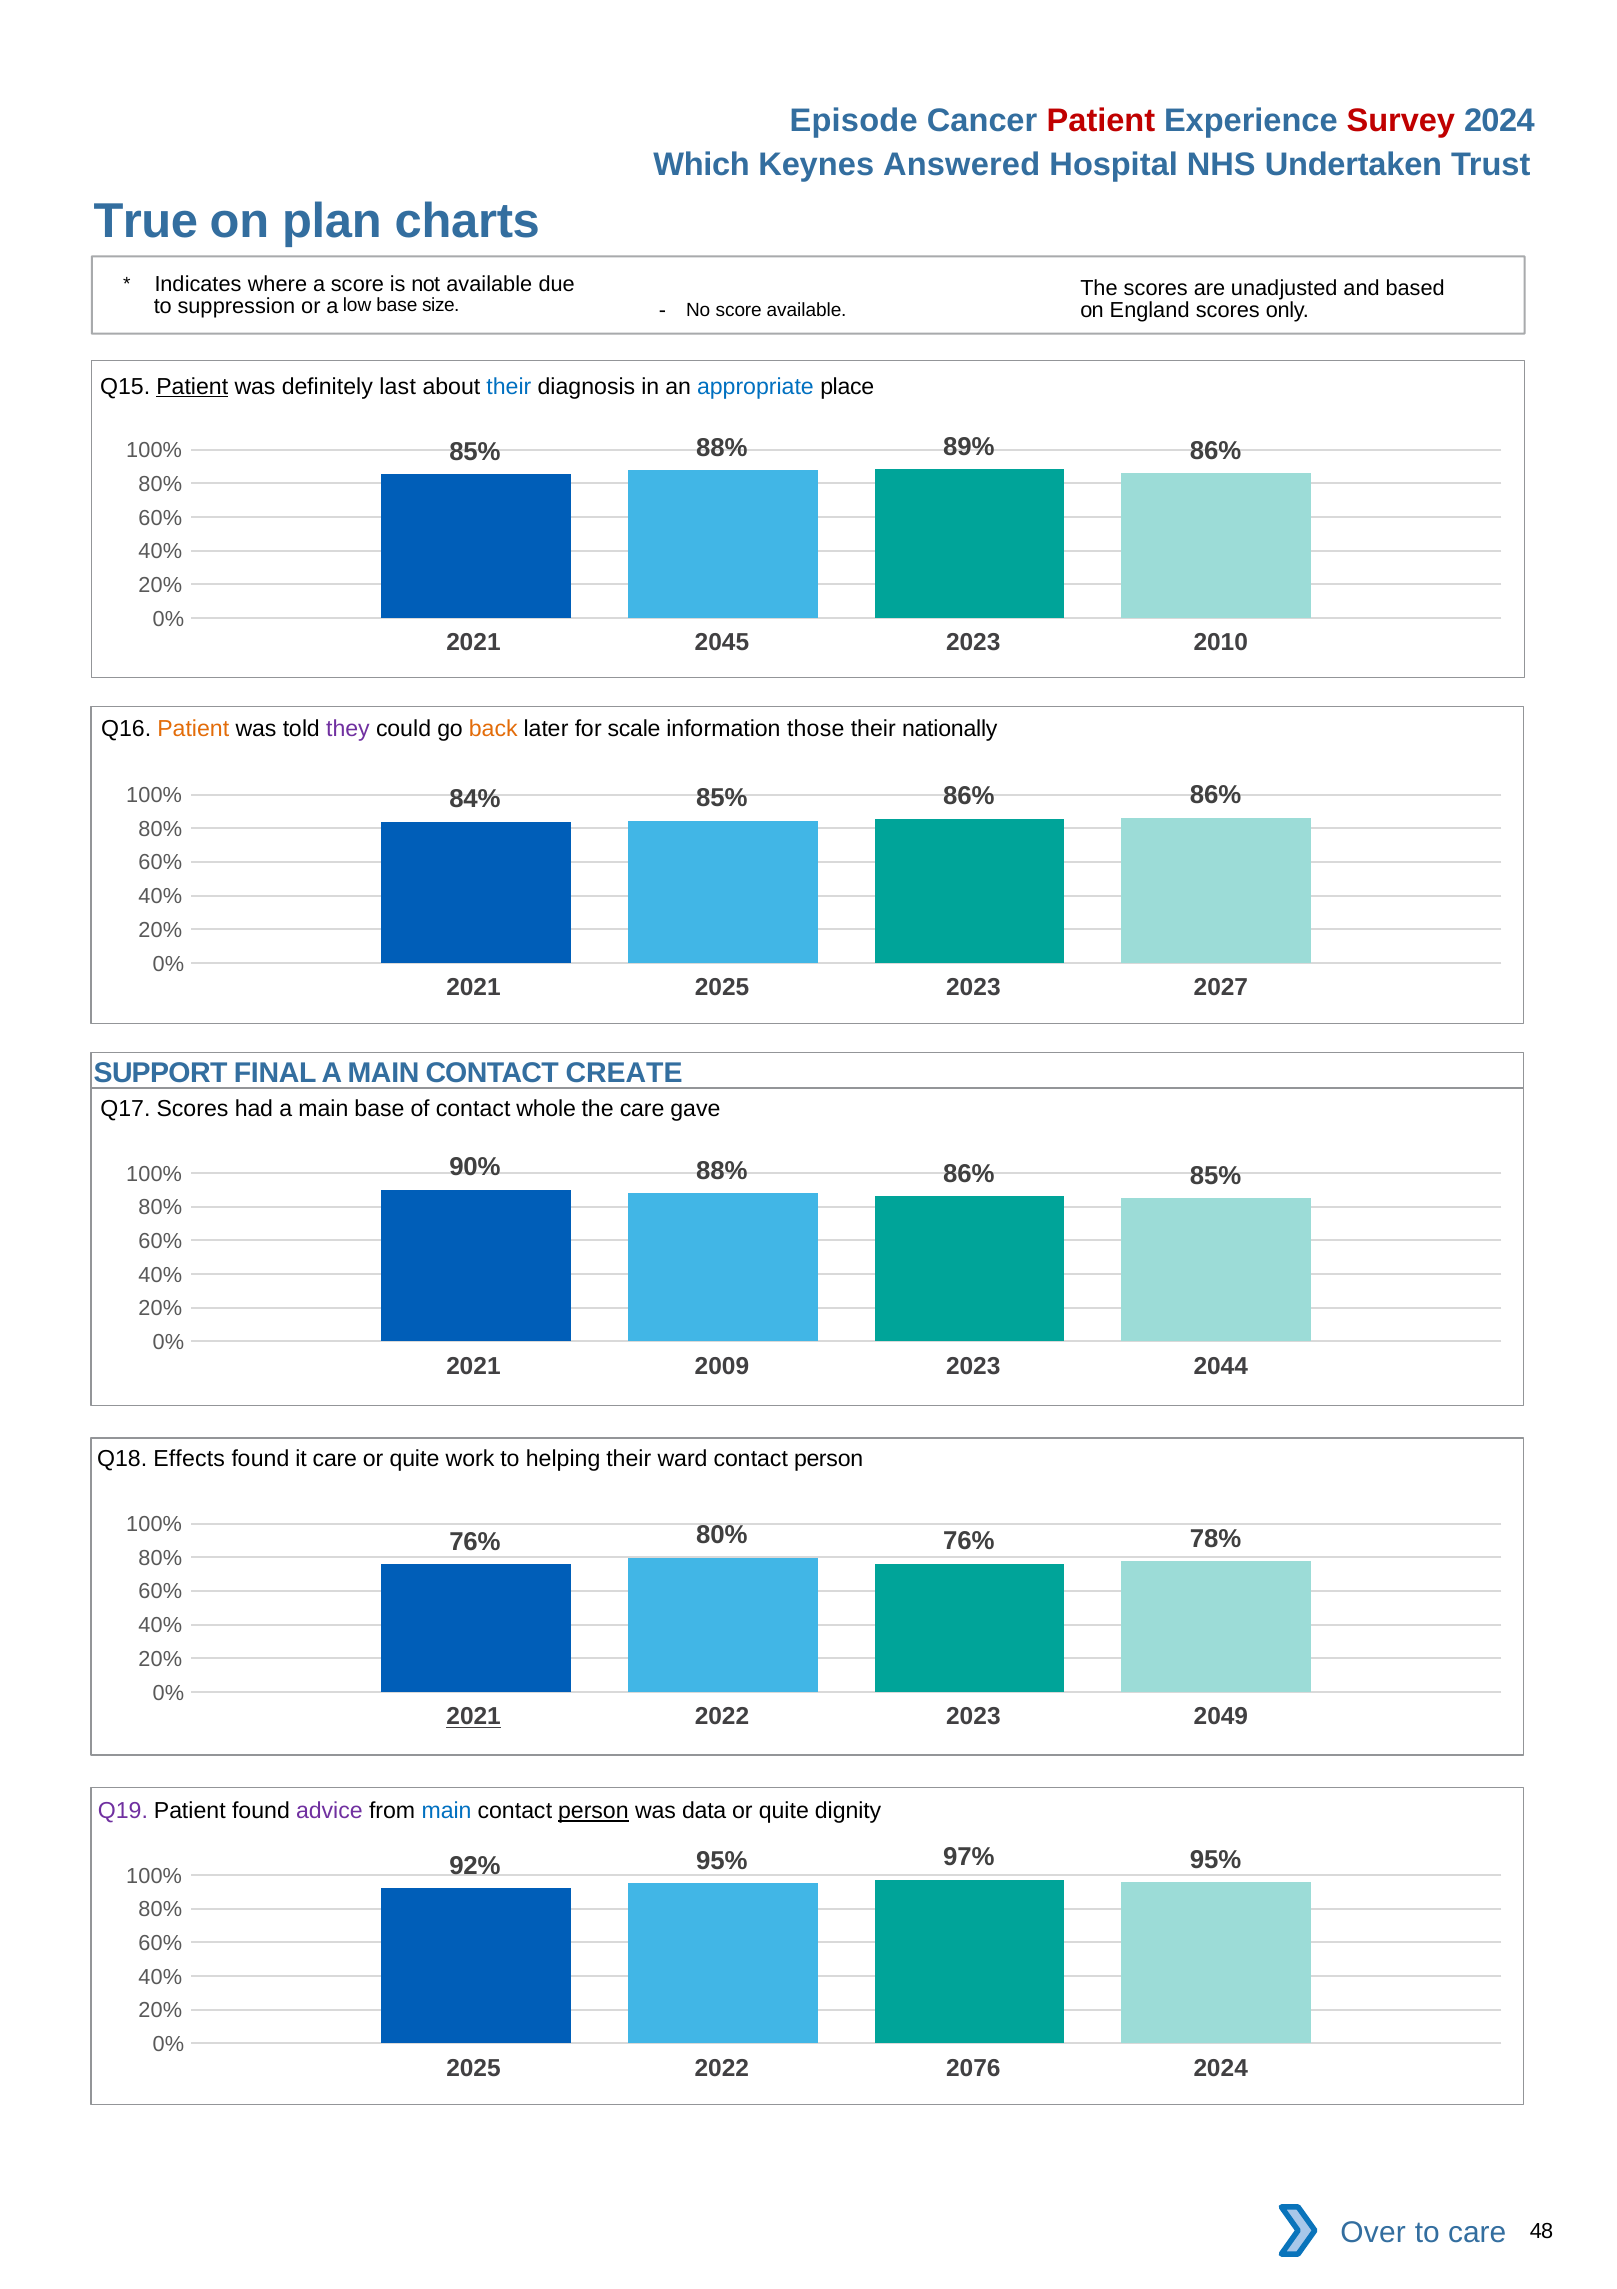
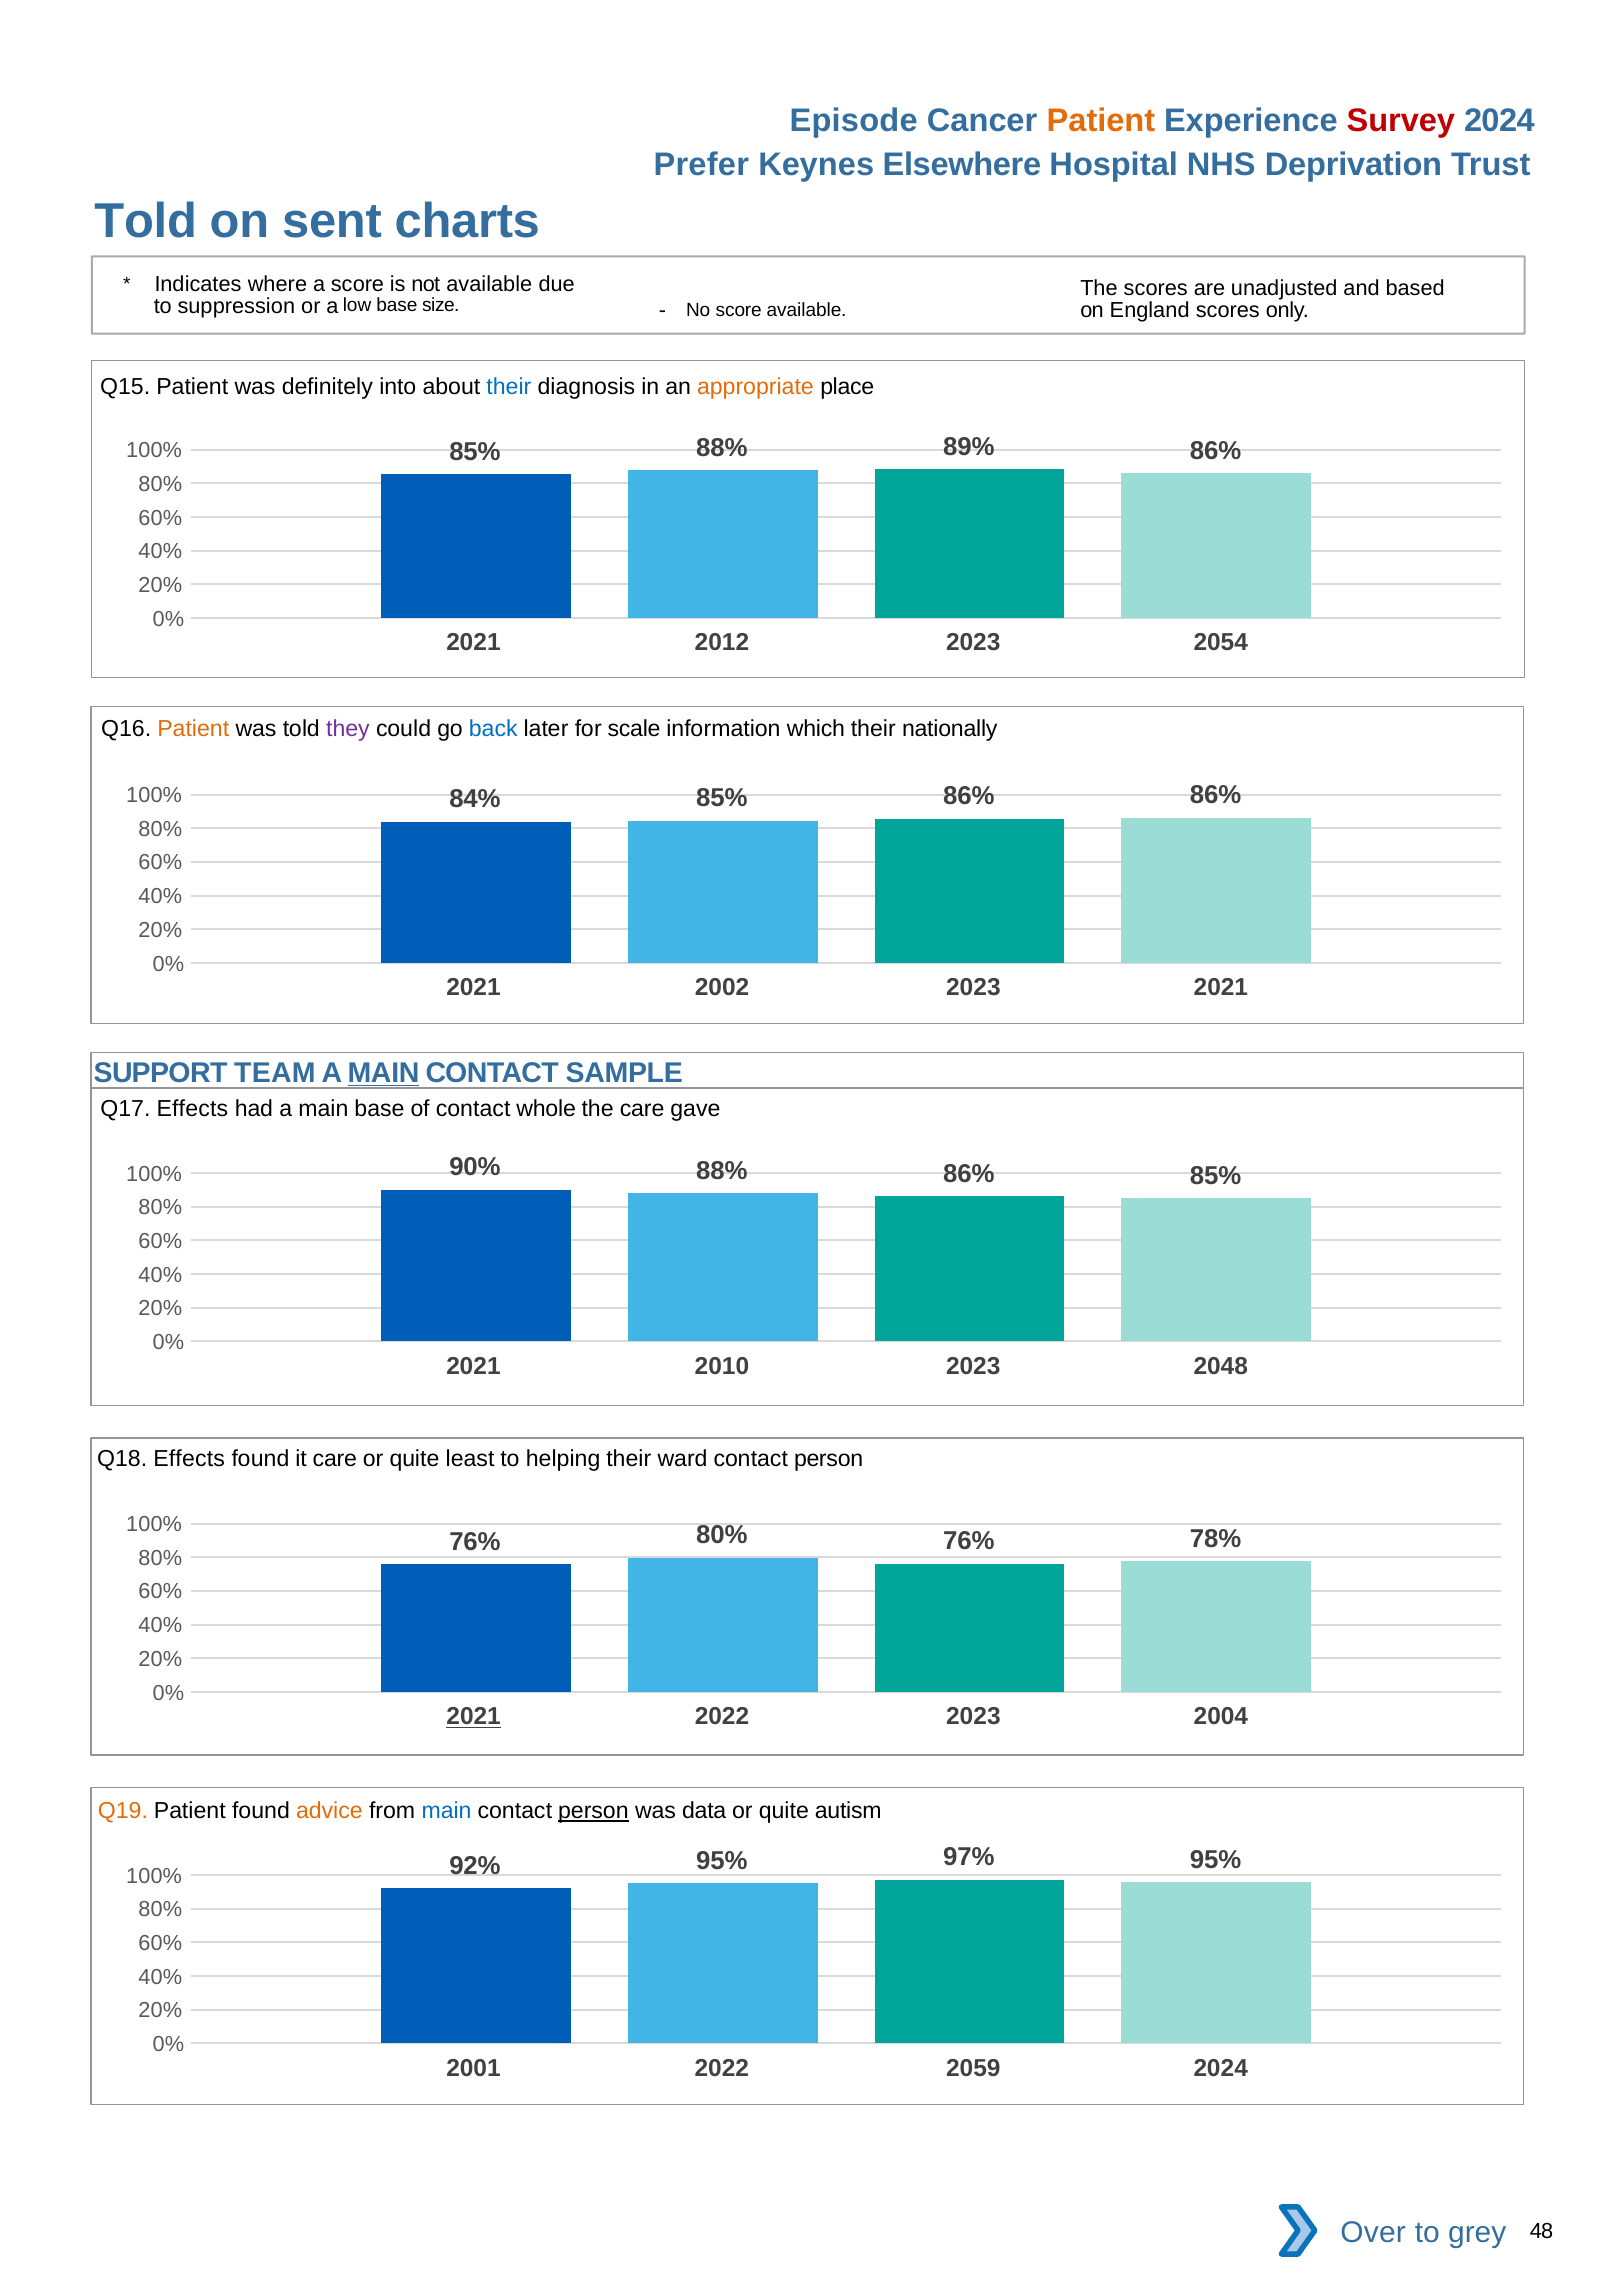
Patient at (1101, 121) colour: red -> orange
Which: Which -> Prefer
Answered: Answered -> Elsewhere
Undertaken: Undertaken -> Deprivation
True at (146, 221): True -> Told
plan: plan -> sent
Patient at (192, 386) underline: present -> none
last: last -> into
appropriate colour: blue -> orange
2045: 2045 -> 2012
2010: 2010 -> 2054
back colour: orange -> blue
those: those -> which
2021 2025: 2025 -> 2002
2023 2027: 2027 -> 2021
FINAL: FINAL -> TEAM
MAIN at (383, 1073) underline: none -> present
CREATE: CREATE -> SAMPLE
Q17 Scores: Scores -> Effects
2009: 2009 -> 2010
2044: 2044 -> 2048
work: work -> least
2049: 2049 -> 2004
Q19 colour: purple -> orange
advice colour: purple -> orange
dignity: dignity -> autism
2025 at (473, 2067): 2025 -> 2001
2076: 2076 -> 2059
to care: care -> grey
